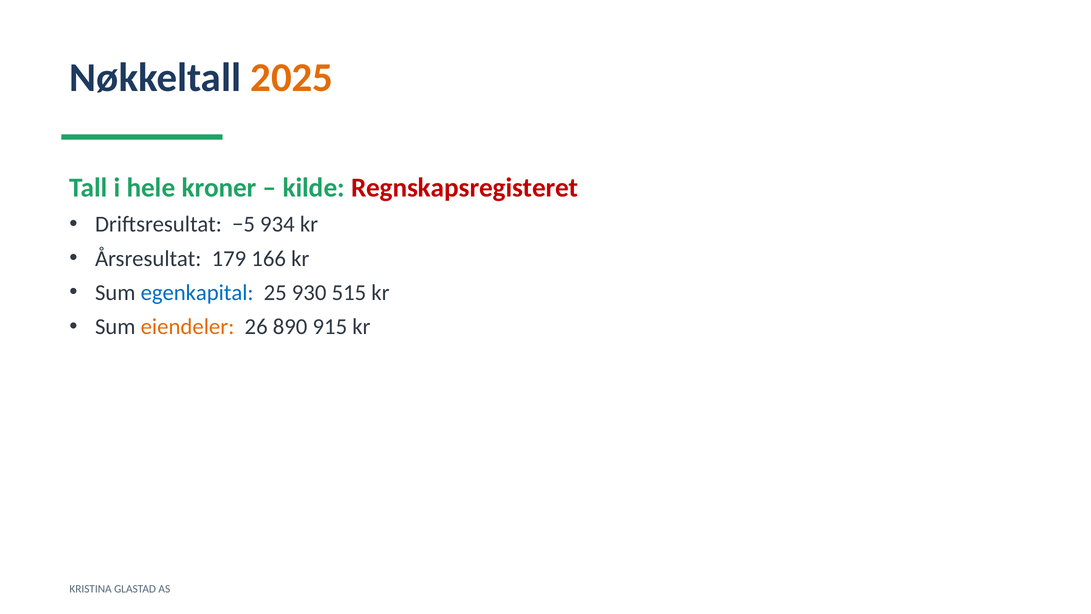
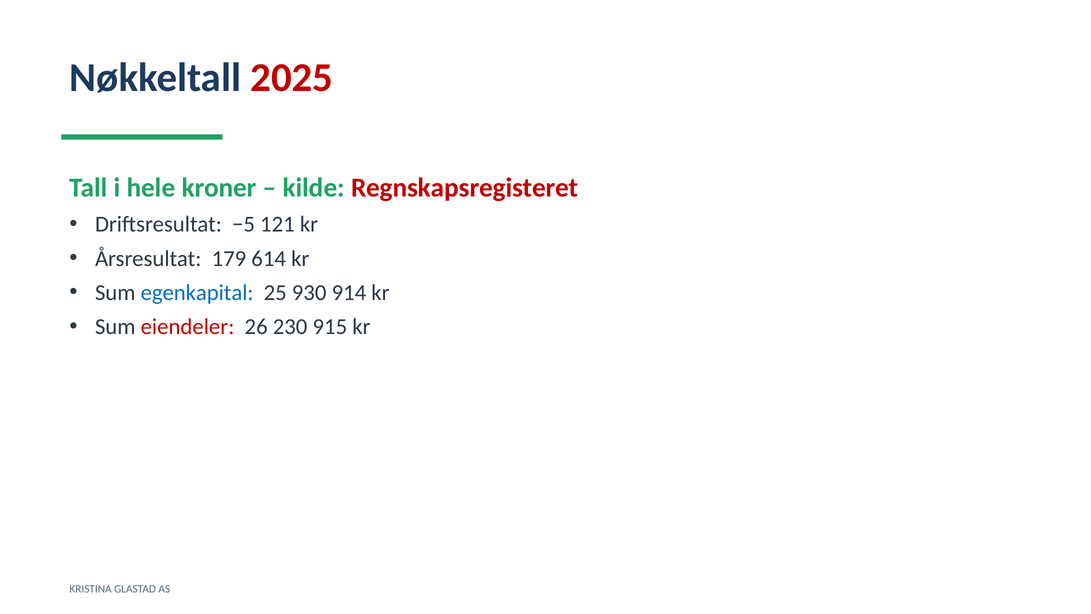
2025 colour: orange -> red
934: 934 -> 121
166: 166 -> 614
515: 515 -> 914
eiendeler colour: orange -> red
890: 890 -> 230
